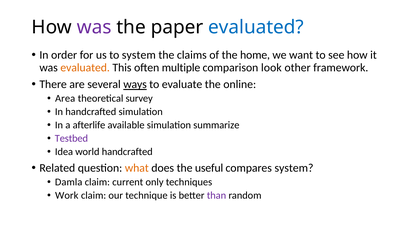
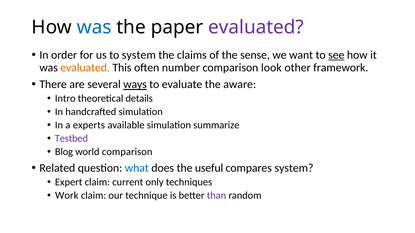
was at (94, 27) colour: purple -> blue
evaluated at (256, 27) colour: blue -> purple
home: home -> sense
see underline: none -> present
multiple: multiple -> number
online: online -> aware
Area: Area -> Intro
survey: survey -> details
afterlife: afterlife -> experts
Idea: Idea -> Blog
world handcrafted: handcrafted -> comparison
what colour: orange -> blue
Damla: Damla -> Expert
